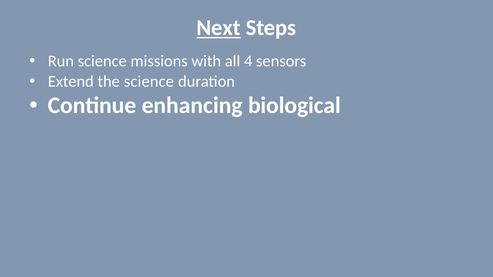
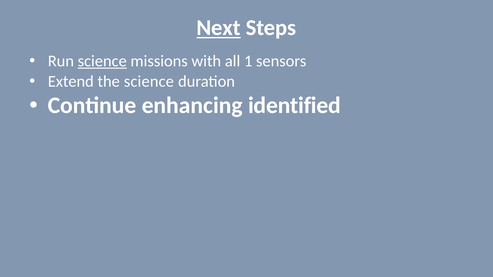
science at (102, 61) underline: none -> present
4: 4 -> 1
biological: biological -> identified
